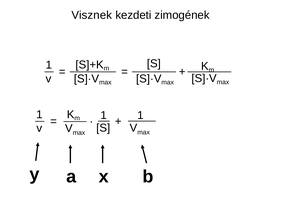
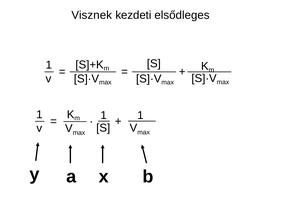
zimogének: zimogének -> elsődleges
